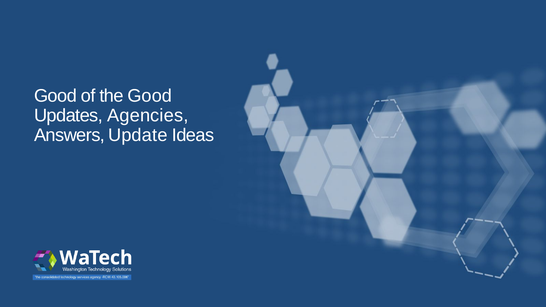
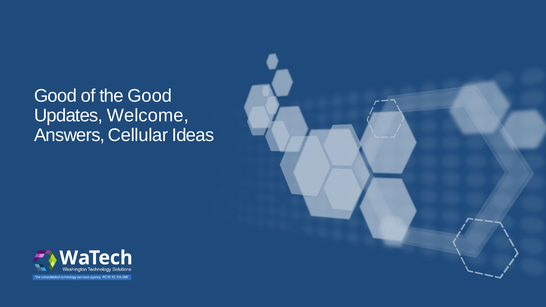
Agencies: Agencies -> Welcome
Update: Update -> Cellular
